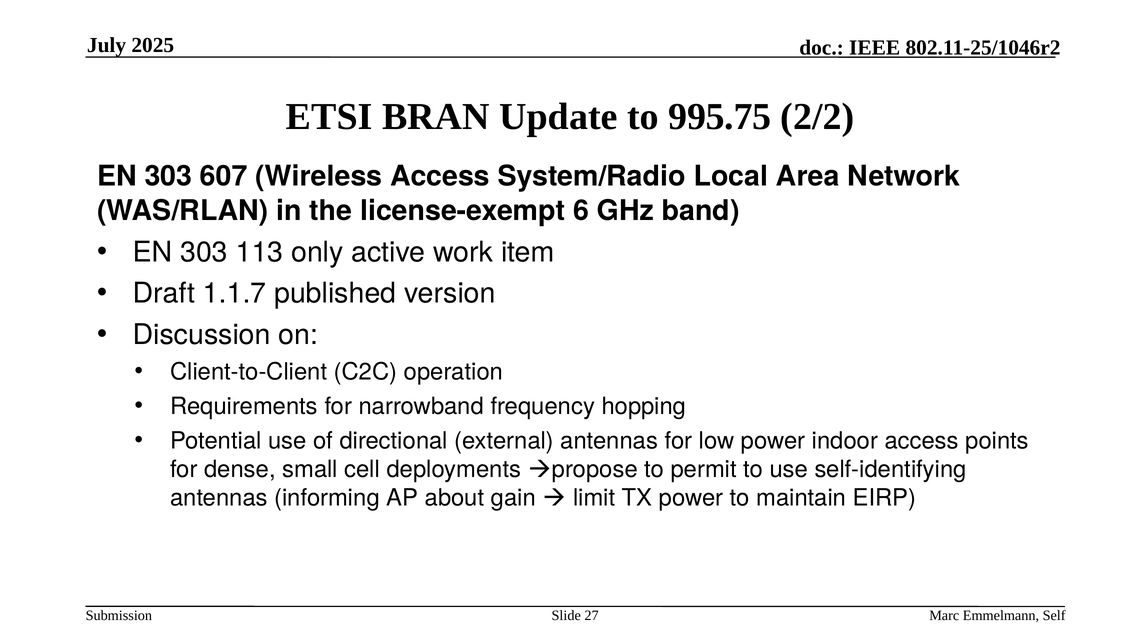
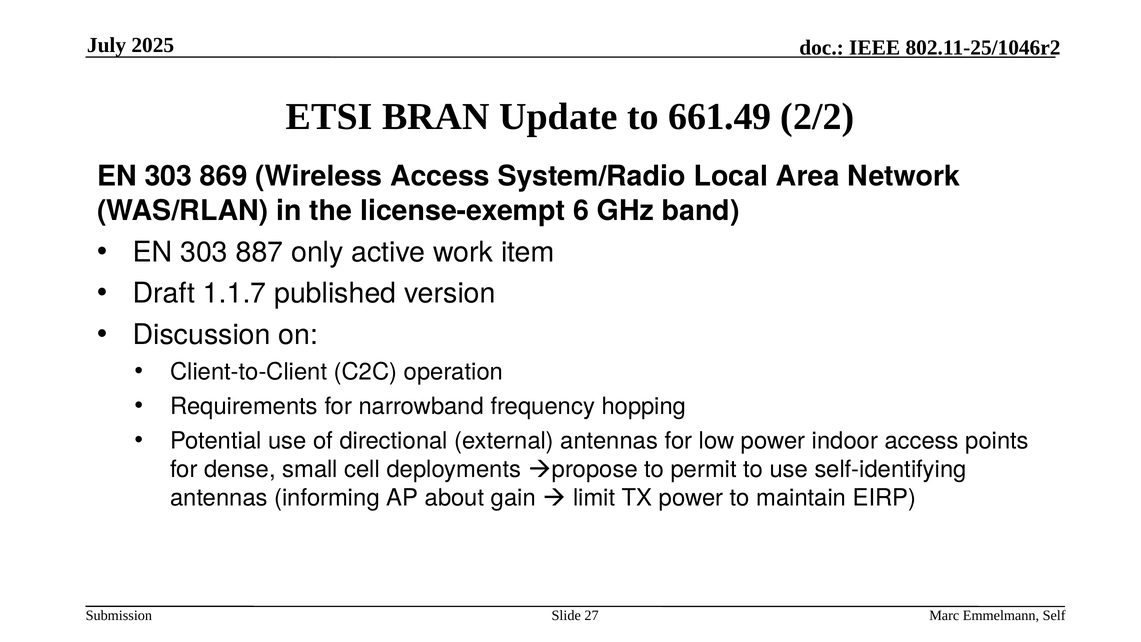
995.75: 995.75 -> 661.49
607: 607 -> 869
113: 113 -> 887
